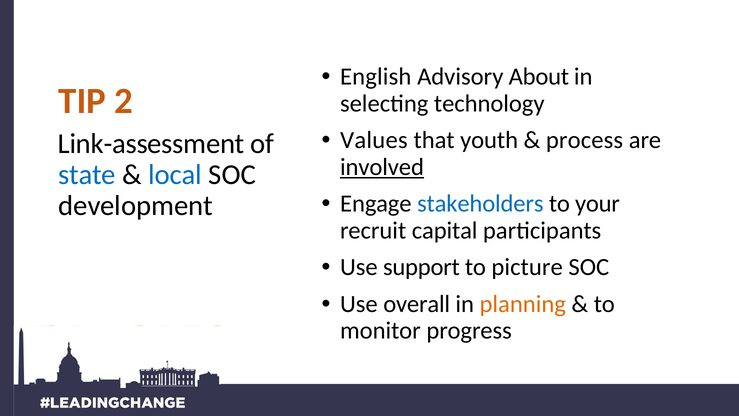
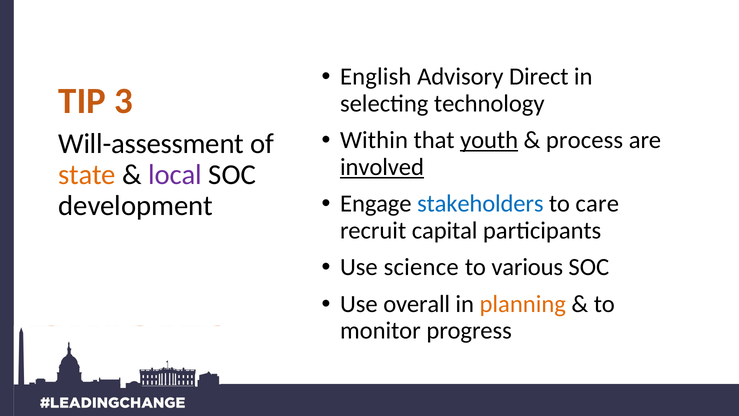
About: About -> Direct
2: 2 -> 3
Values: Values -> Within
youth underline: none -> present
Link-assessment: Link-assessment -> Will-assessment
state colour: blue -> orange
local colour: blue -> purple
your: your -> care
support: support -> science
picture: picture -> various
